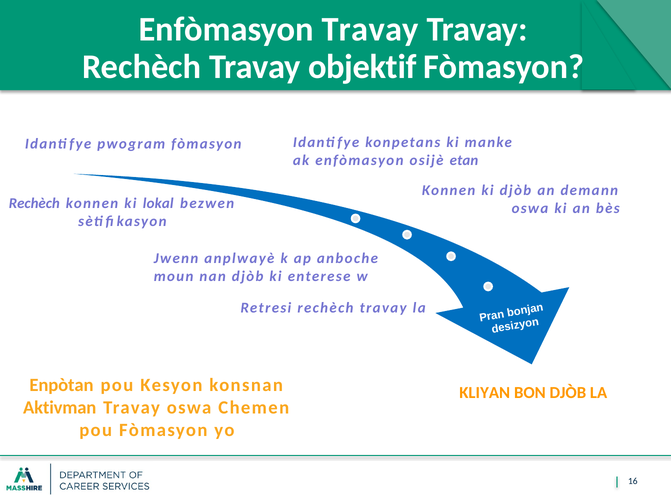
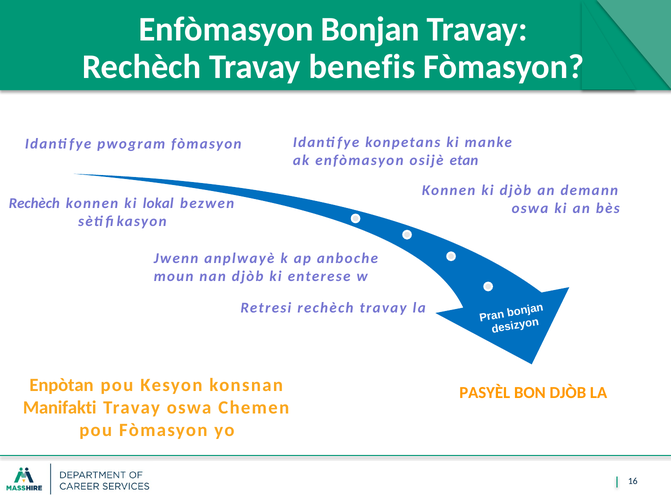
Enfòmasyon Travay: Travay -> Bonjan
objektif: objektif -> benefis
KLIYAN: KLIYAN -> PASYÈL
Aktivman: Aktivman -> Manifakti
